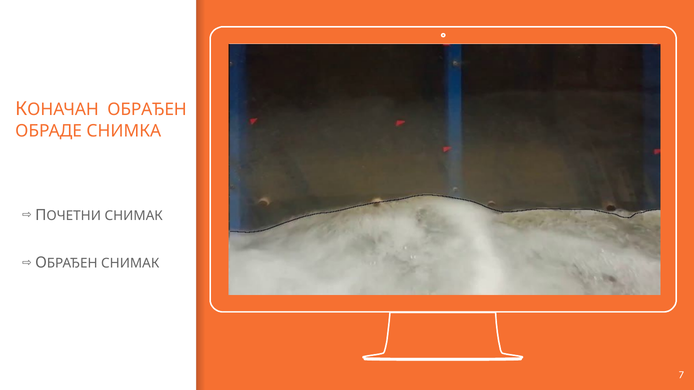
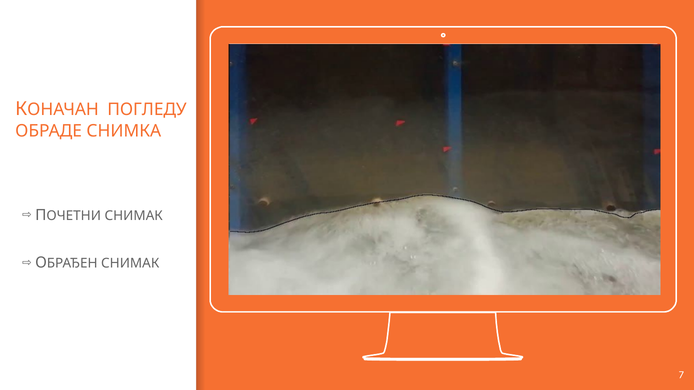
КОНАЧАН ОБРАЂЕН: ОБРАЂЕН -> ПОГЛЕДУ
